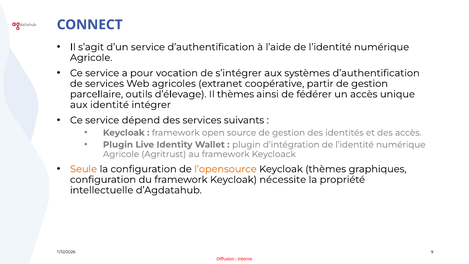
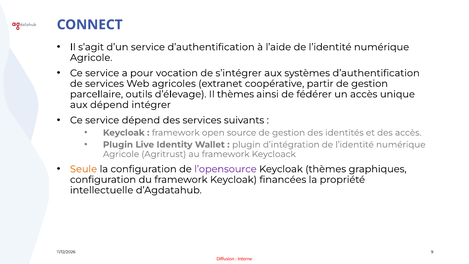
aux identité: identité -> dépend
l’opensource colour: orange -> purple
nécessite: nécessite -> financées
